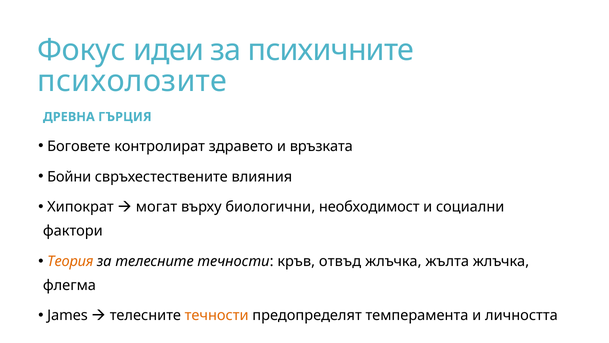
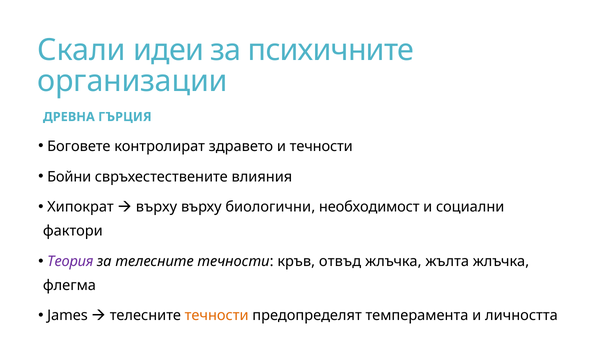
Фокус: Фокус -> Скали
психолозите: психолозите -> организации
и връзката: връзката -> течности
могат at (157, 207): могат -> върху
Теория colour: orange -> purple
